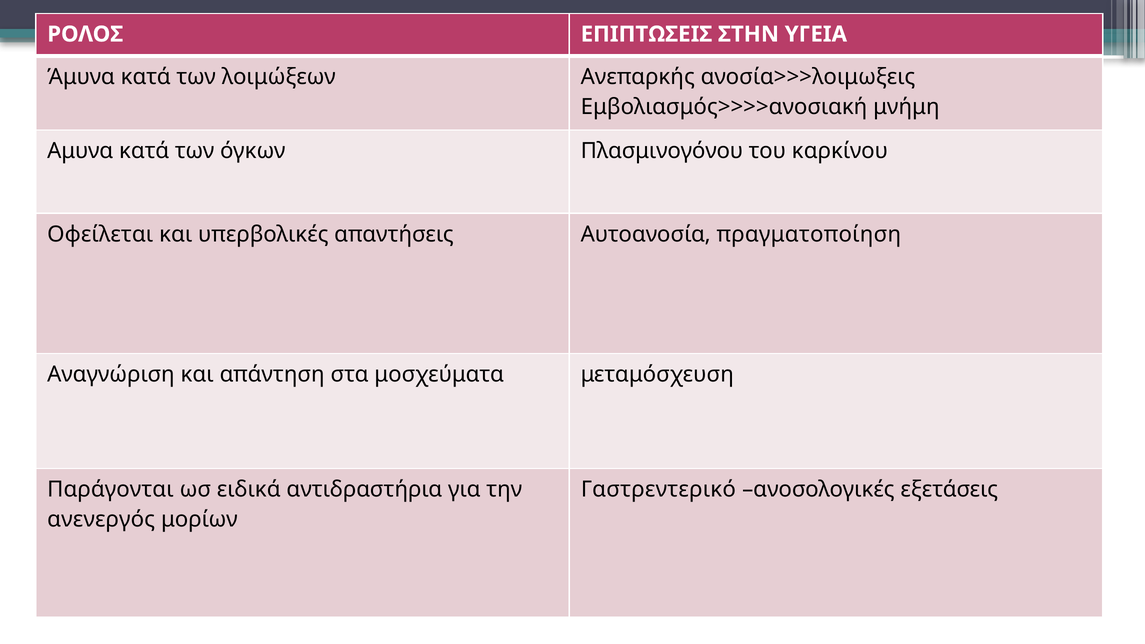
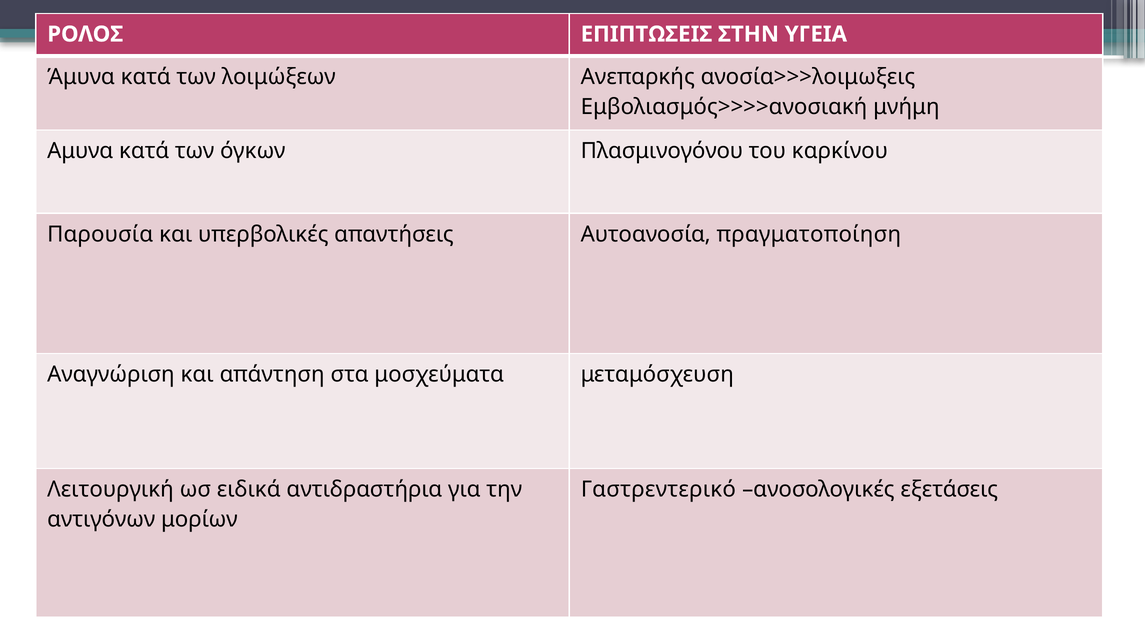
Οφείλεται: Οφείλεται -> Παρουσία
Παράγονται: Παράγονται -> Λειτουργική
ανενεργός: ανενεργός -> αντιγόνων
